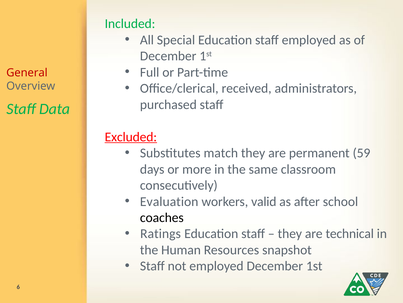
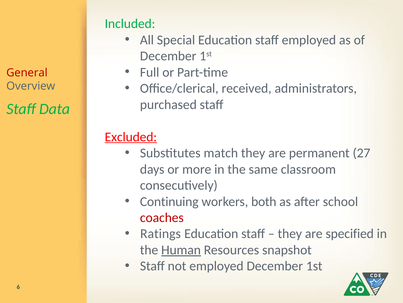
59: 59 -> 27
Evaluation: Evaluation -> Continuing
valid: valid -> both
coaches colour: black -> red
technical: technical -> specified
Human underline: none -> present
